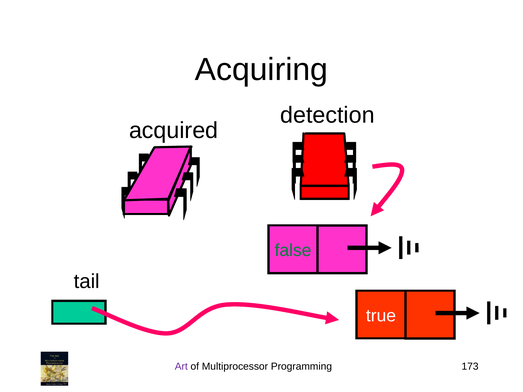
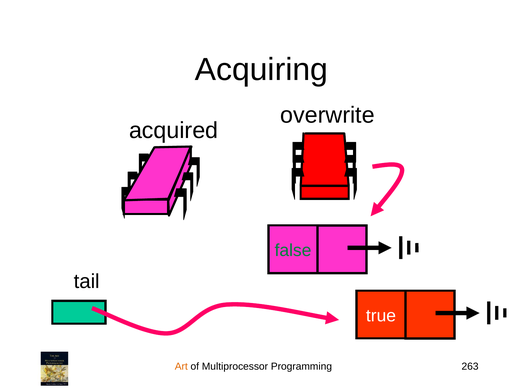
detection: detection -> overwrite
Art colour: purple -> orange
173: 173 -> 263
